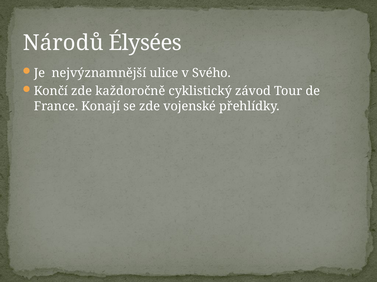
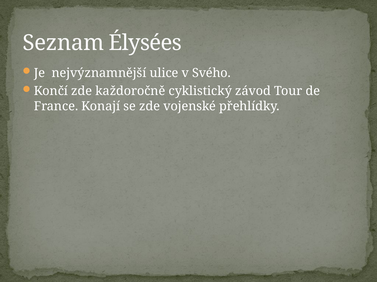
Národů: Národů -> Seznam
